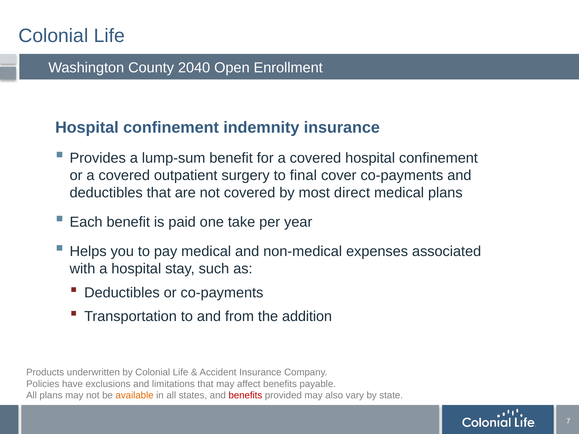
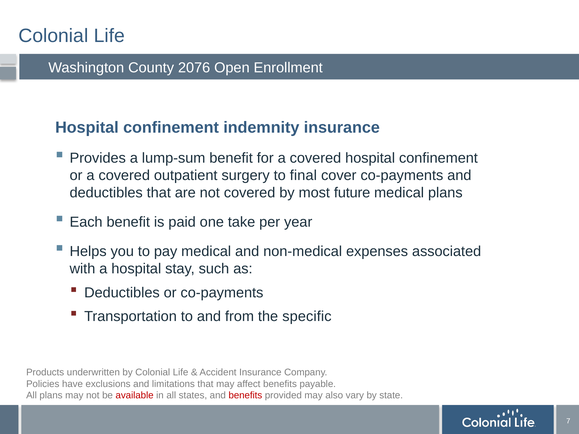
2040: 2040 -> 2076
direct: direct -> future
addition: addition -> specific
available colour: orange -> red
